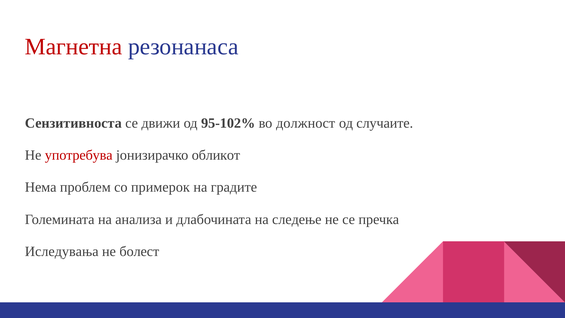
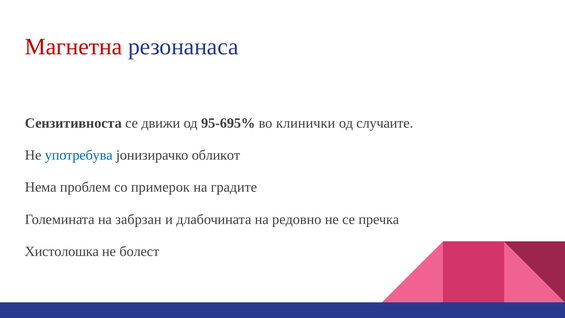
95-102%: 95-102% -> 95-695%
должност: должност -> клинички
употребува colour: red -> blue
анализа: анализа -> забрзан
следење: следење -> редовно
Иследувања: Иследувања -> Хистолошка
